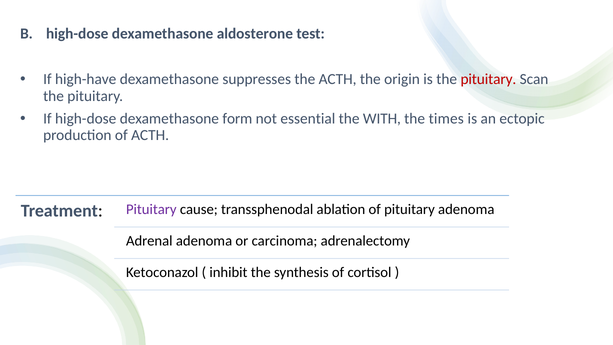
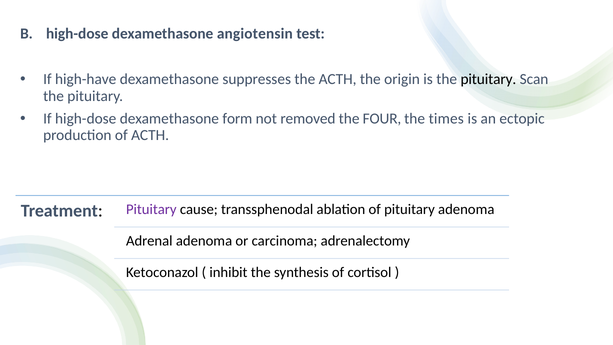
aldosterone: aldosterone -> angiotensin
pituitary at (488, 79) colour: red -> black
essential: essential -> removed
WITH: WITH -> FOUR
